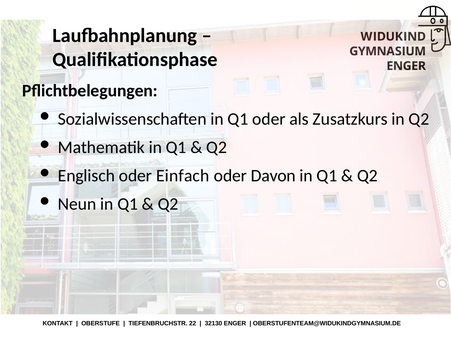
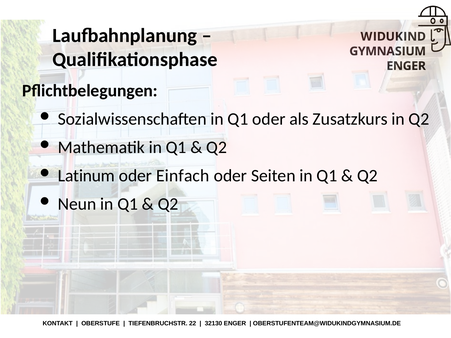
Englisch: Englisch -> Latinum
Davon: Davon -> Seiten
